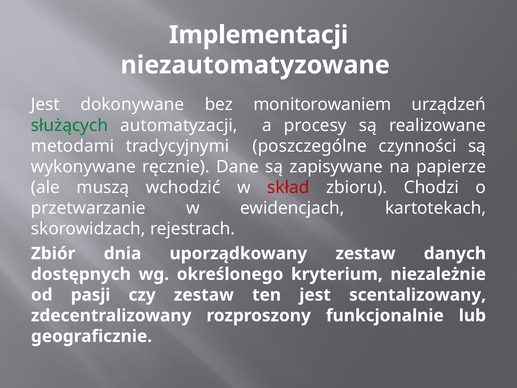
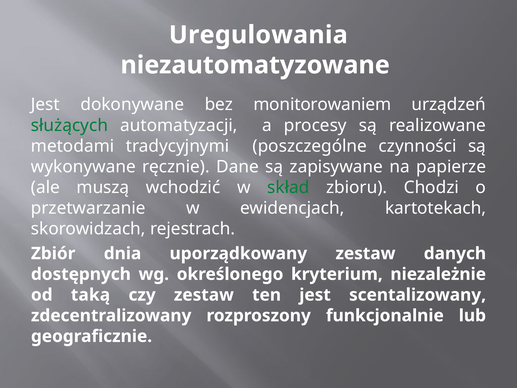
Implementacji: Implementacji -> Uregulowania
skład colour: red -> green
pasji: pasji -> taką
